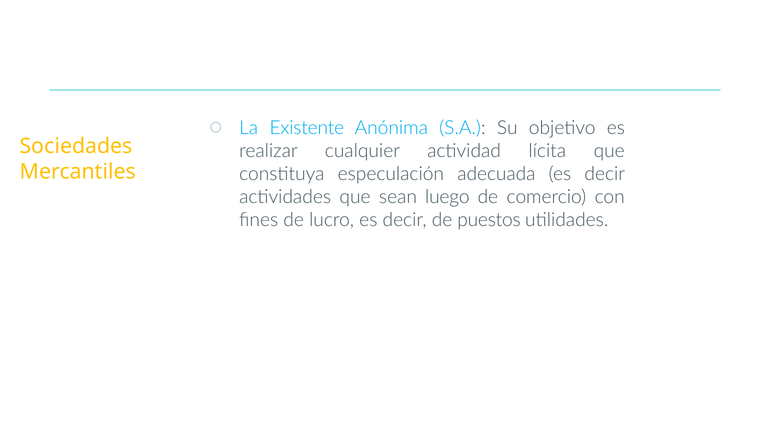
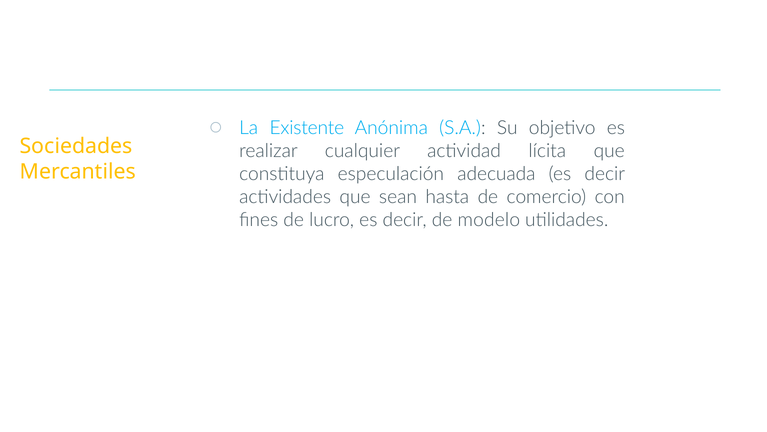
luego: luego -> hasta
puestos: puestos -> modelo
